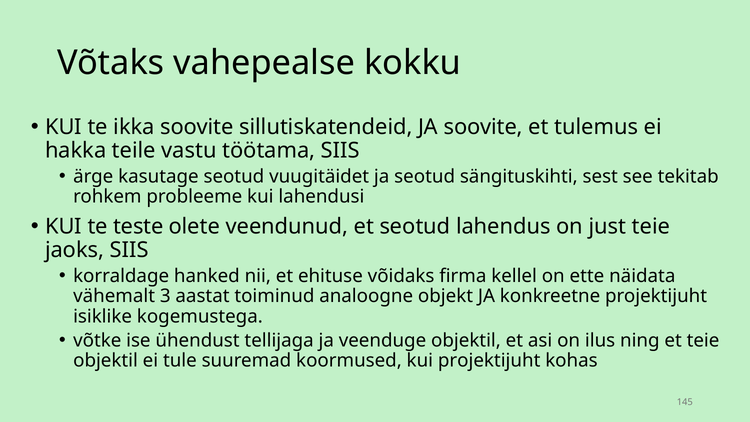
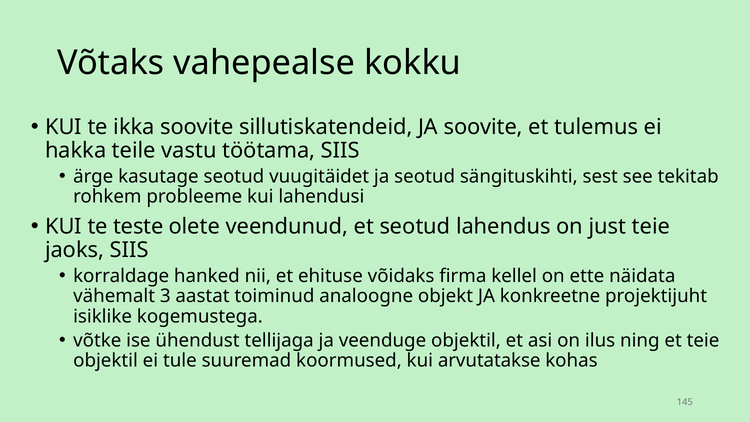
kui projektijuht: projektijuht -> arvutatakse
